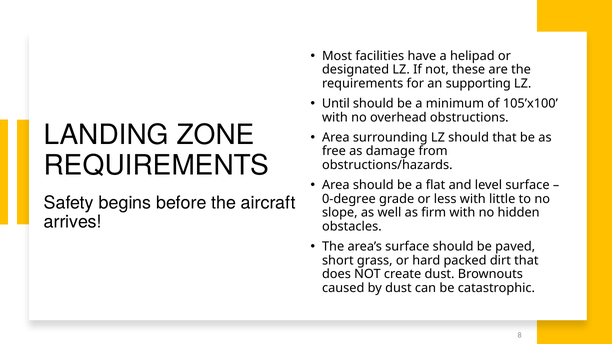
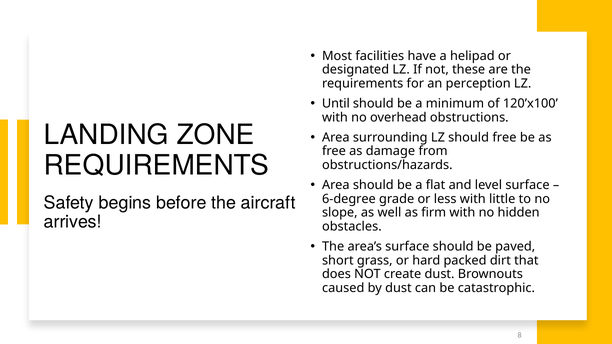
supporting: supporting -> perception
105’x100: 105’x100 -> 120’x100
should that: that -> free
0-degree: 0-degree -> 6-degree
